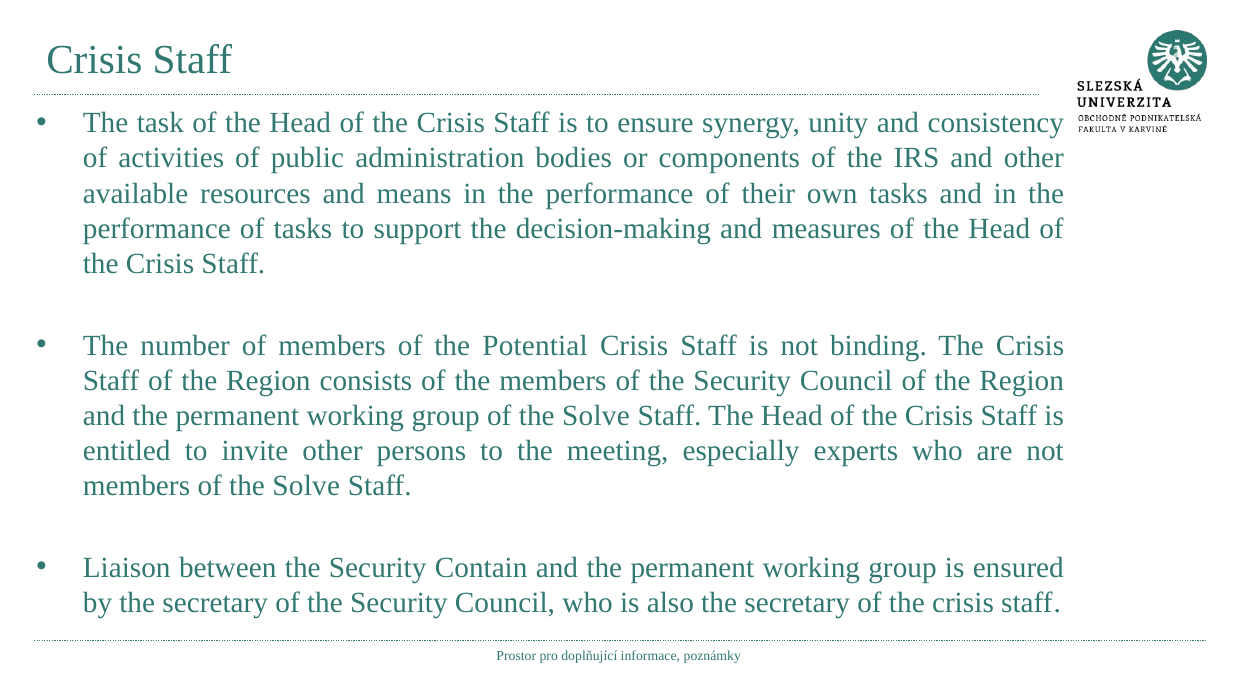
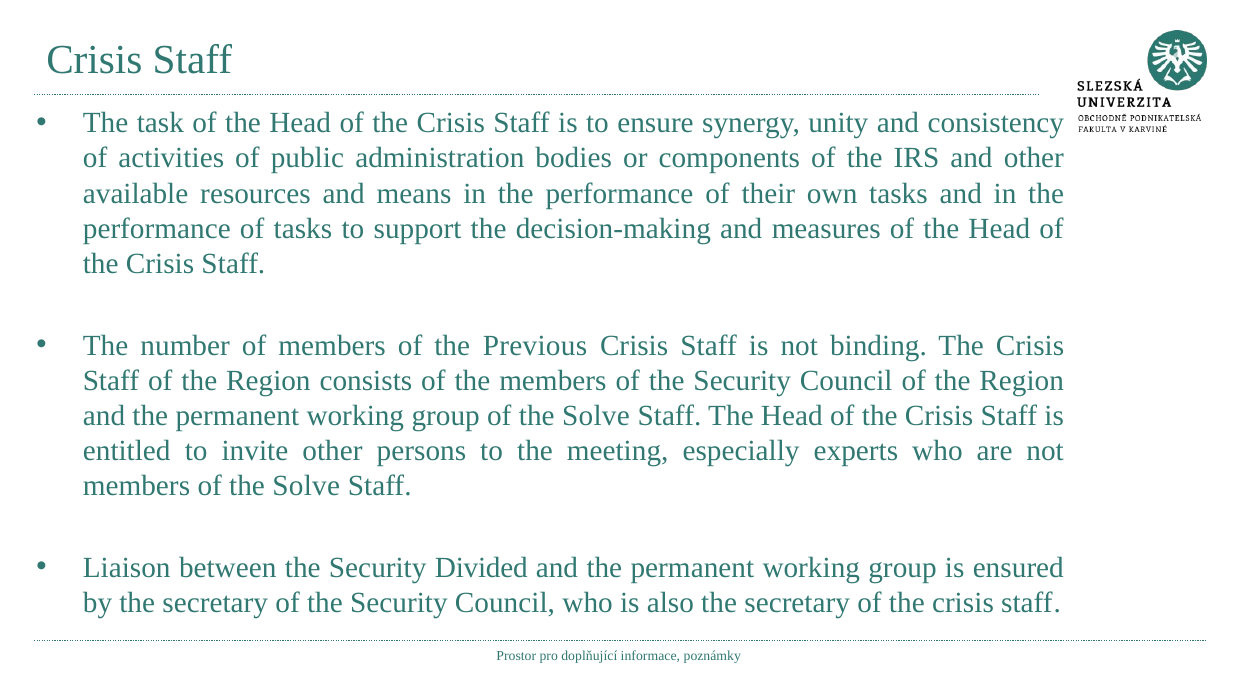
Potential: Potential -> Previous
Contain: Contain -> Divided
